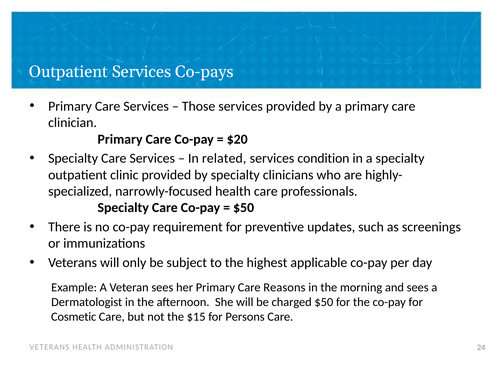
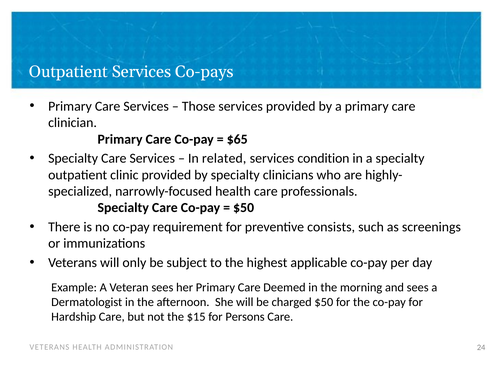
$20: $20 -> $65
updates: updates -> consists
Reasons: Reasons -> Deemed
Cosmetic: Cosmetic -> Hardship
